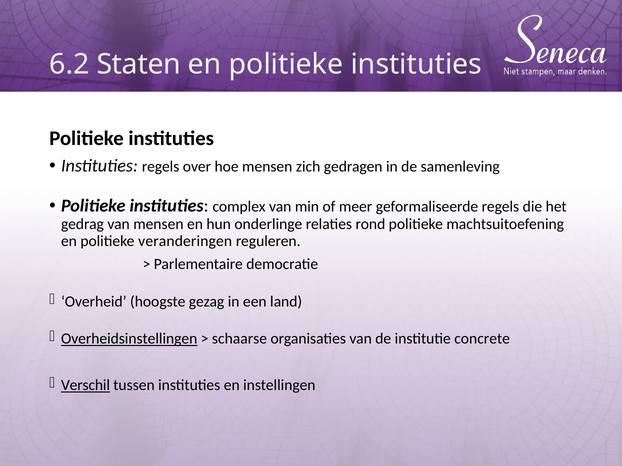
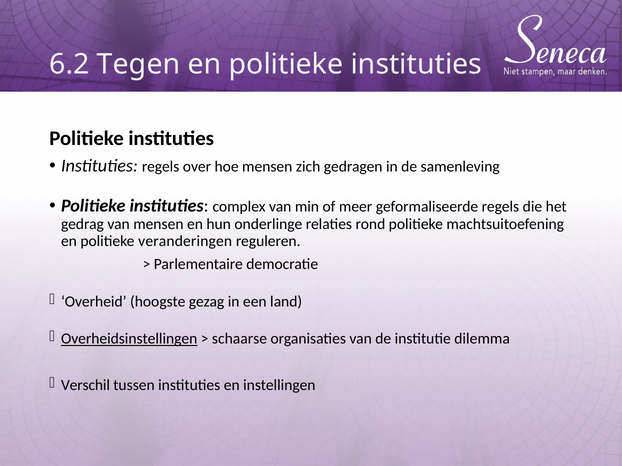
Staten: Staten -> Tegen
concrete: concrete -> dilemma
Verschil underline: present -> none
